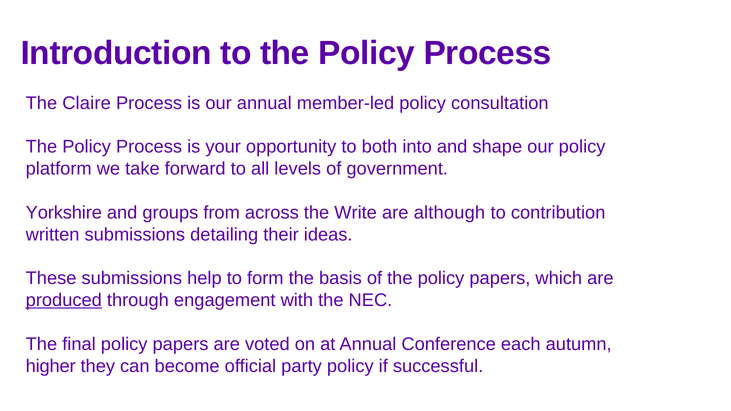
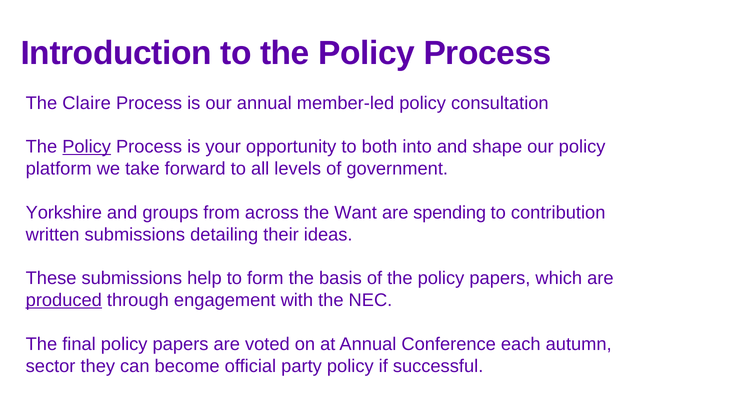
Policy at (87, 147) underline: none -> present
Write: Write -> Want
although: although -> spending
higher: higher -> sector
